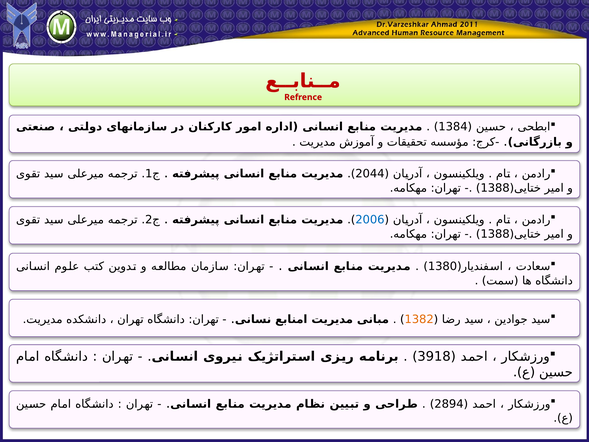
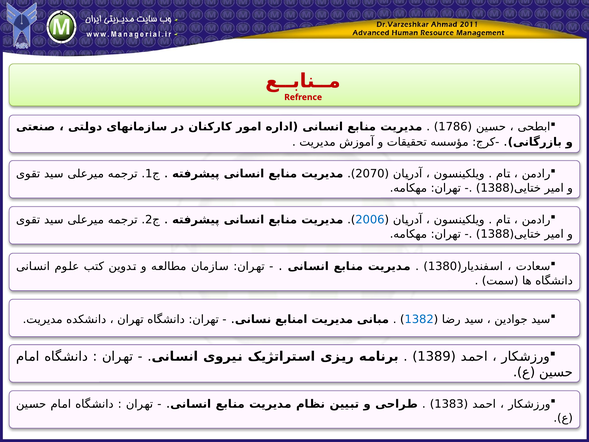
1384: 1384 -> 1786
2044: 2044 -> 2070
1382 colour: orange -> blue
3918: 3918 -> 1389
2894: 2894 -> 1383
